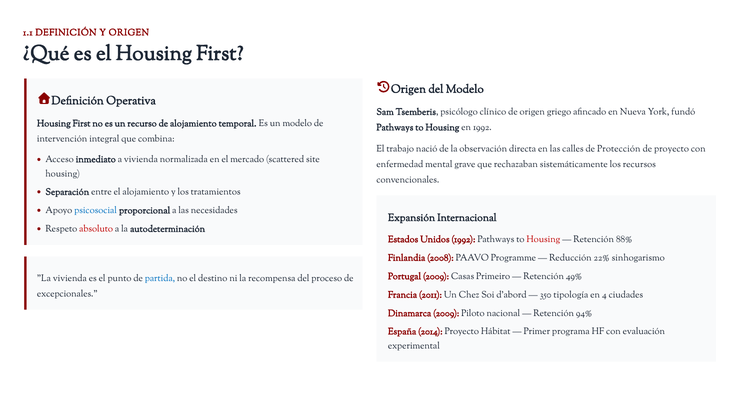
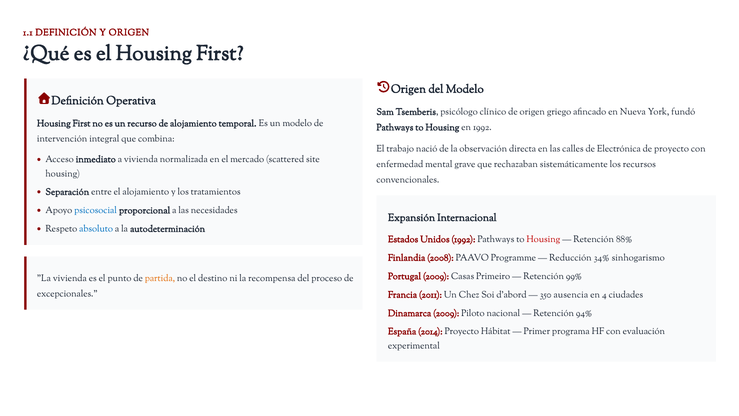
Protección: Protección -> Electrónica
absoluto colour: red -> blue
22%: 22% -> 34%
49%: 49% -> 99%
partida colour: blue -> orange
tipología: tipología -> ausencia
